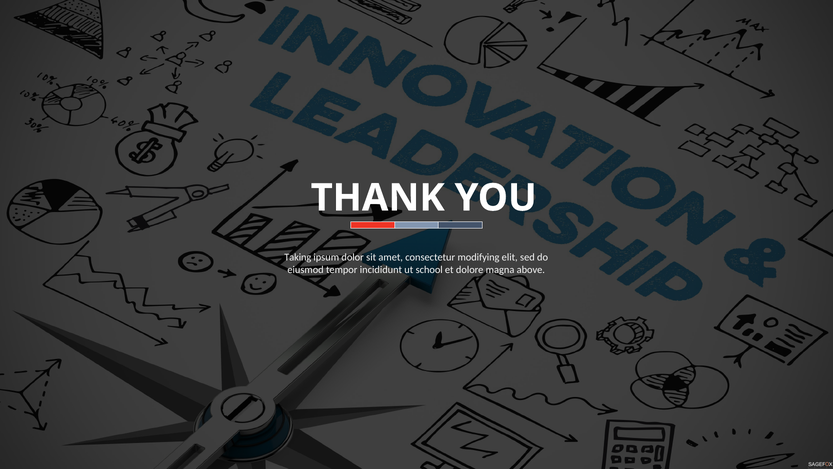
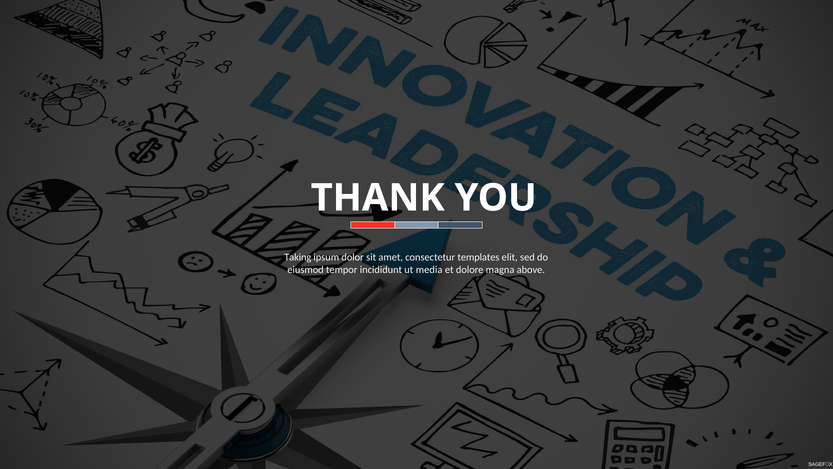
modifying: modifying -> templates
school: school -> media
